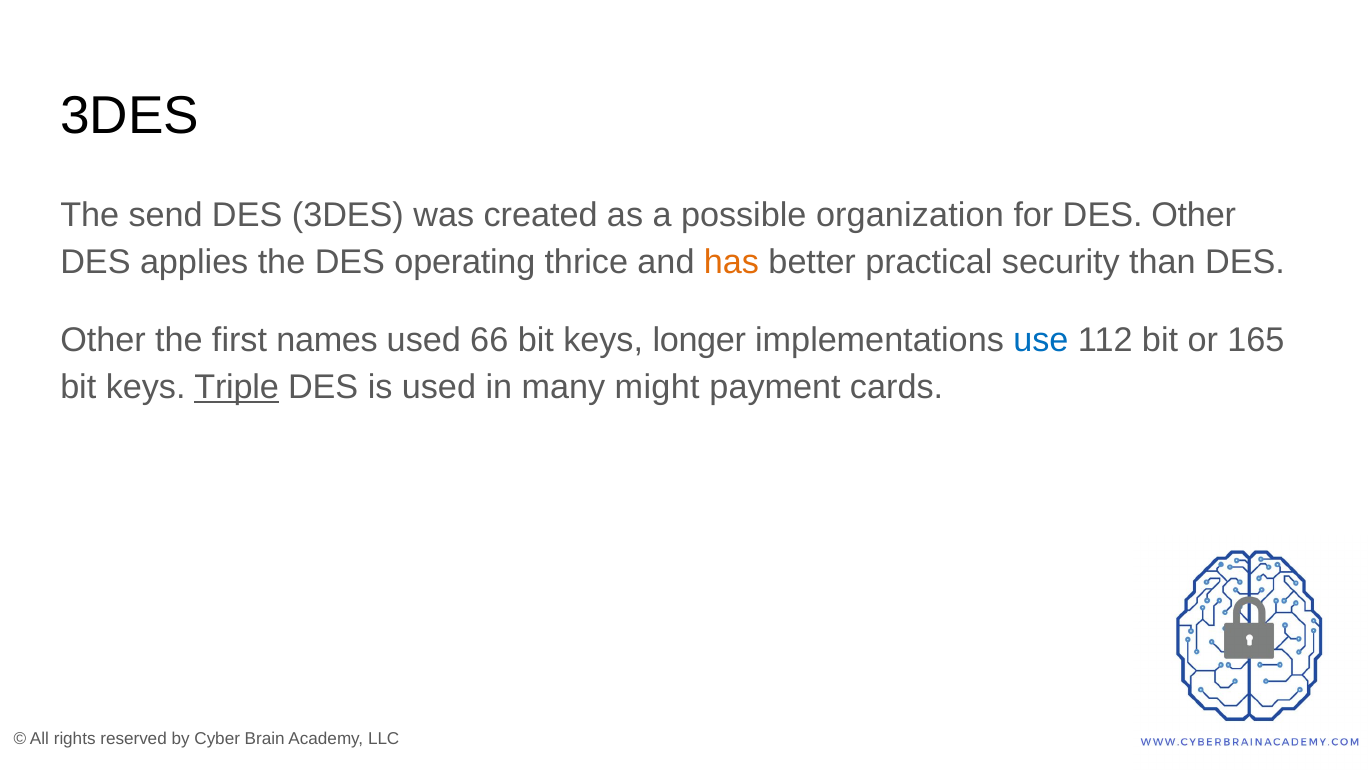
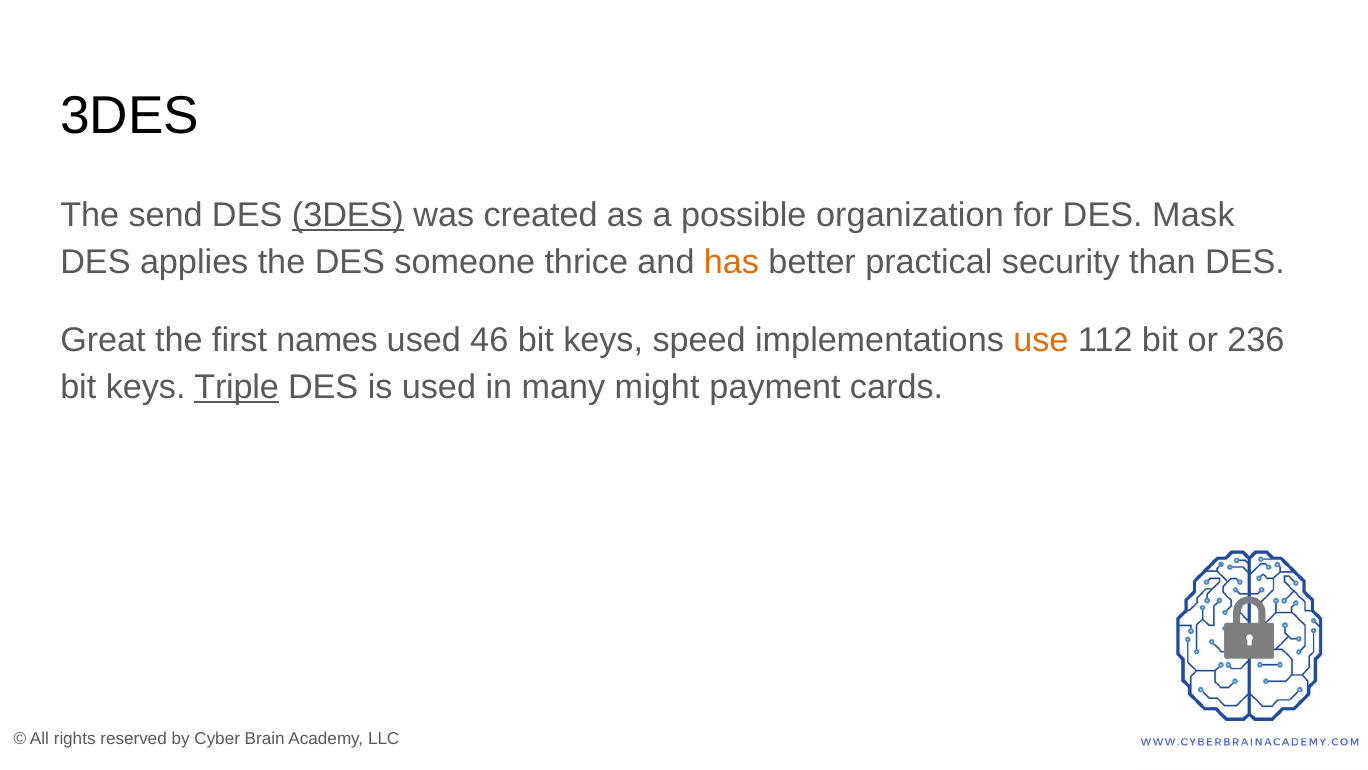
3DES at (348, 215) underline: none -> present
for DES Other: Other -> Mask
operating: operating -> someone
Other at (103, 340): Other -> Great
66: 66 -> 46
longer: longer -> speed
use colour: blue -> orange
165: 165 -> 236
